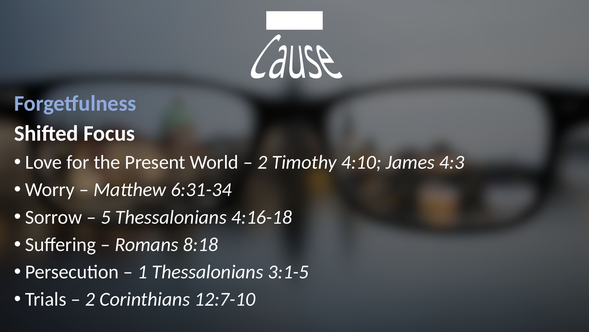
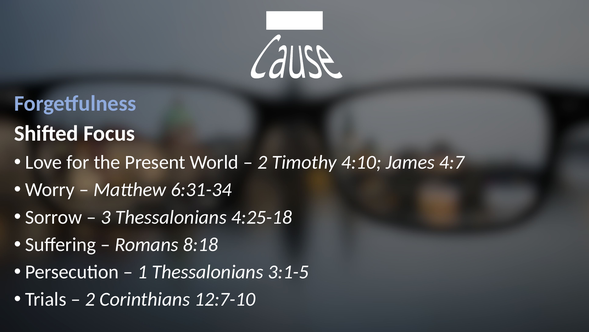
4:3: 4:3 -> 4:7
5: 5 -> 3
4:16-18: 4:16-18 -> 4:25-18
